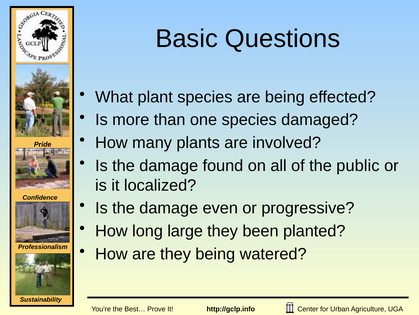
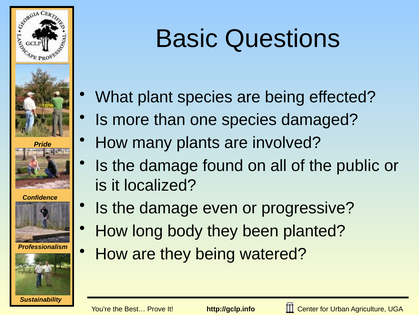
large: large -> body
